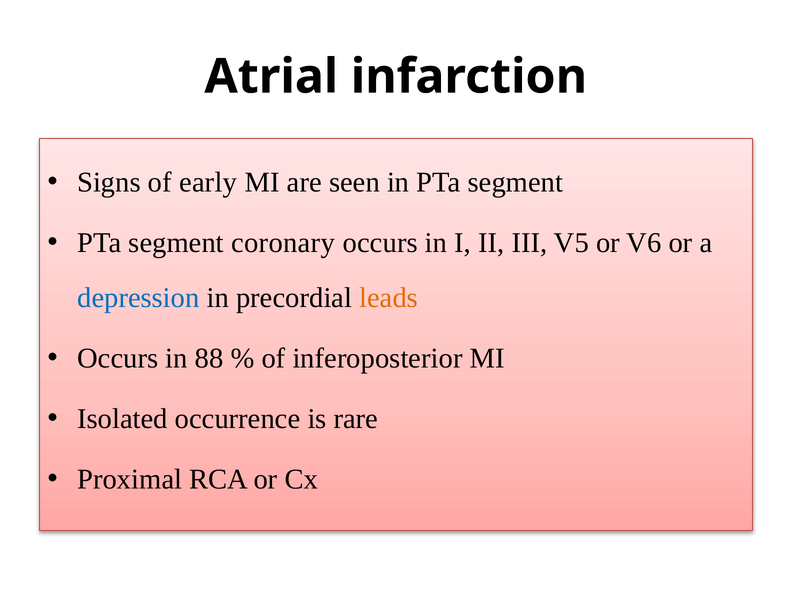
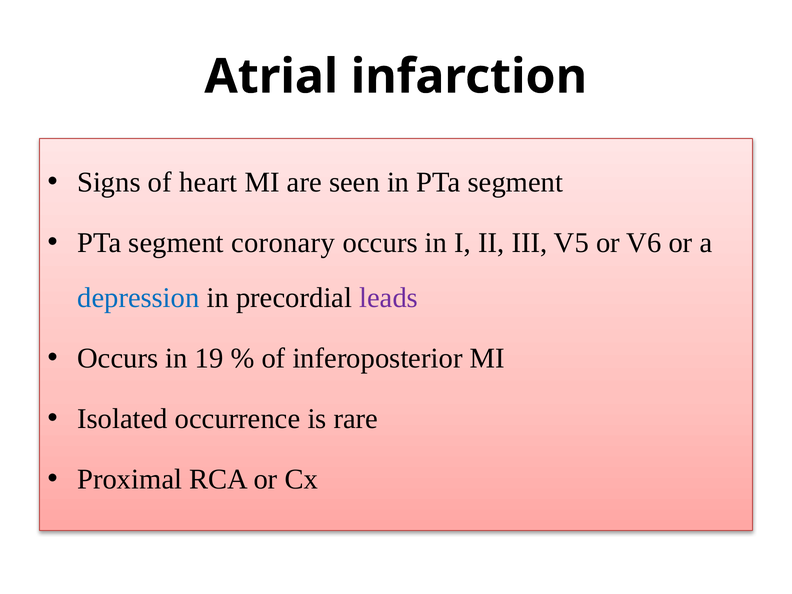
early: early -> heart
leads colour: orange -> purple
88: 88 -> 19
